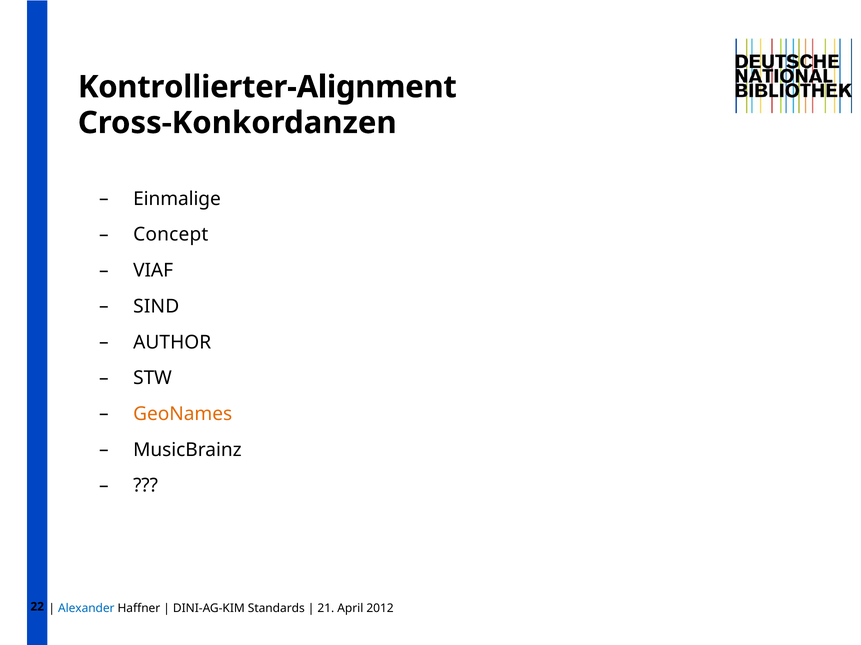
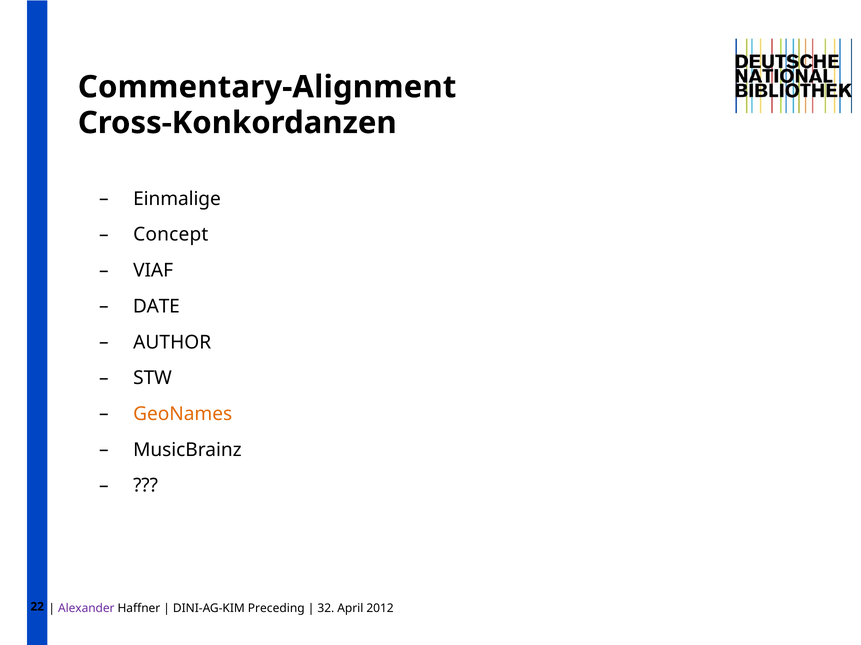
Kontrollierter-Alignment: Kontrollierter-Alignment -> Commentary-Alignment
SIND: SIND -> DATE
Alexander colour: blue -> purple
Standards: Standards -> Preceding
21: 21 -> 32
